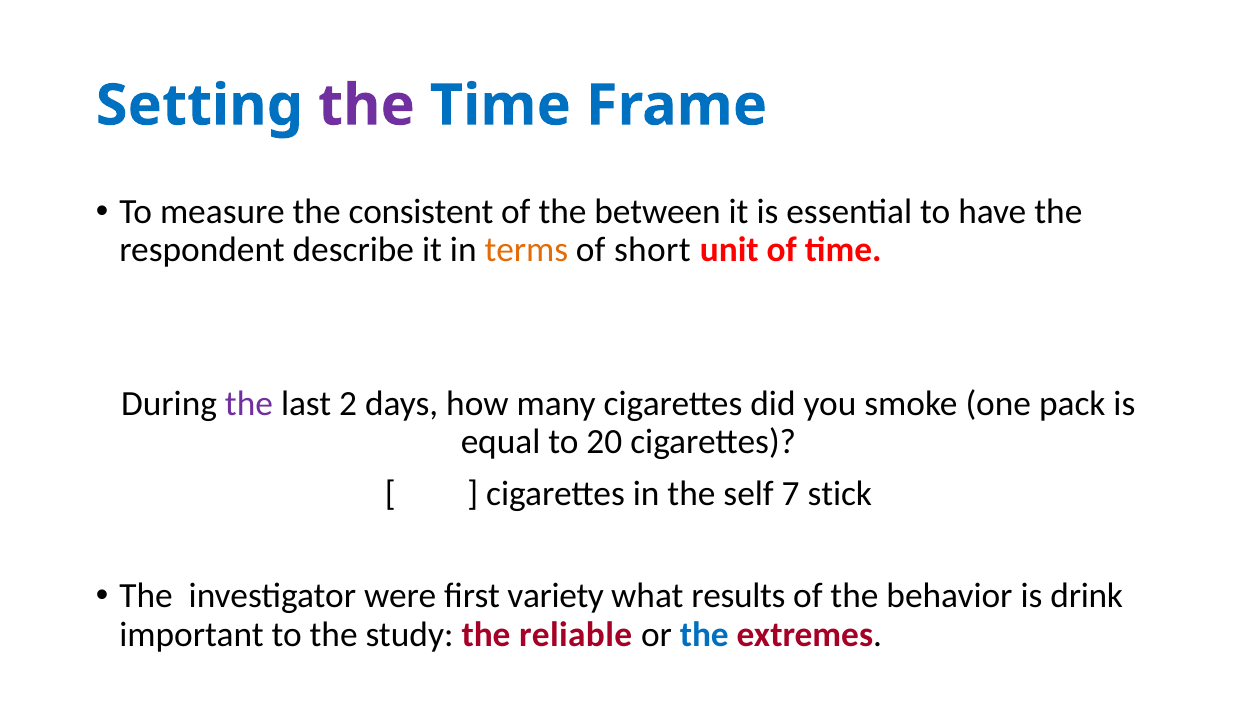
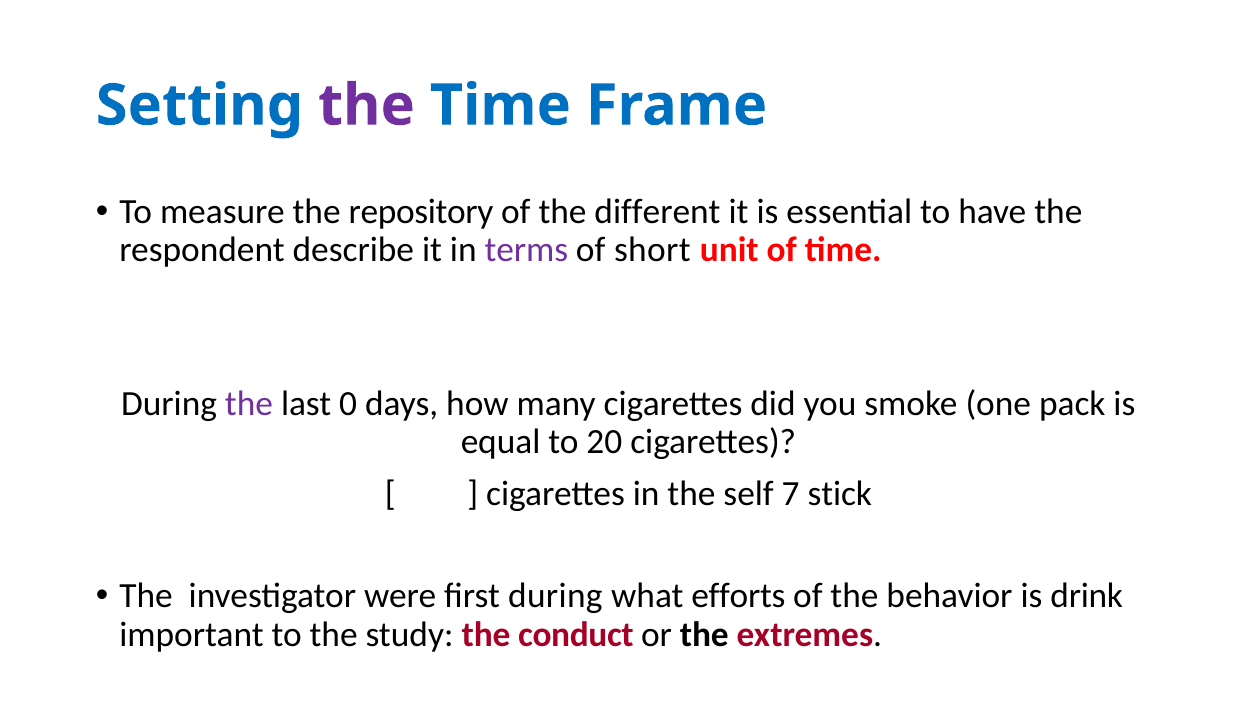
consistent: consistent -> repository
between: between -> different
terms colour: orange -> purple
2: 2 -> 0
first variety: variety -> during
results: results -> efforts
reliable: reliable -> conduct
the at (704, 634) colour: blue -> black
